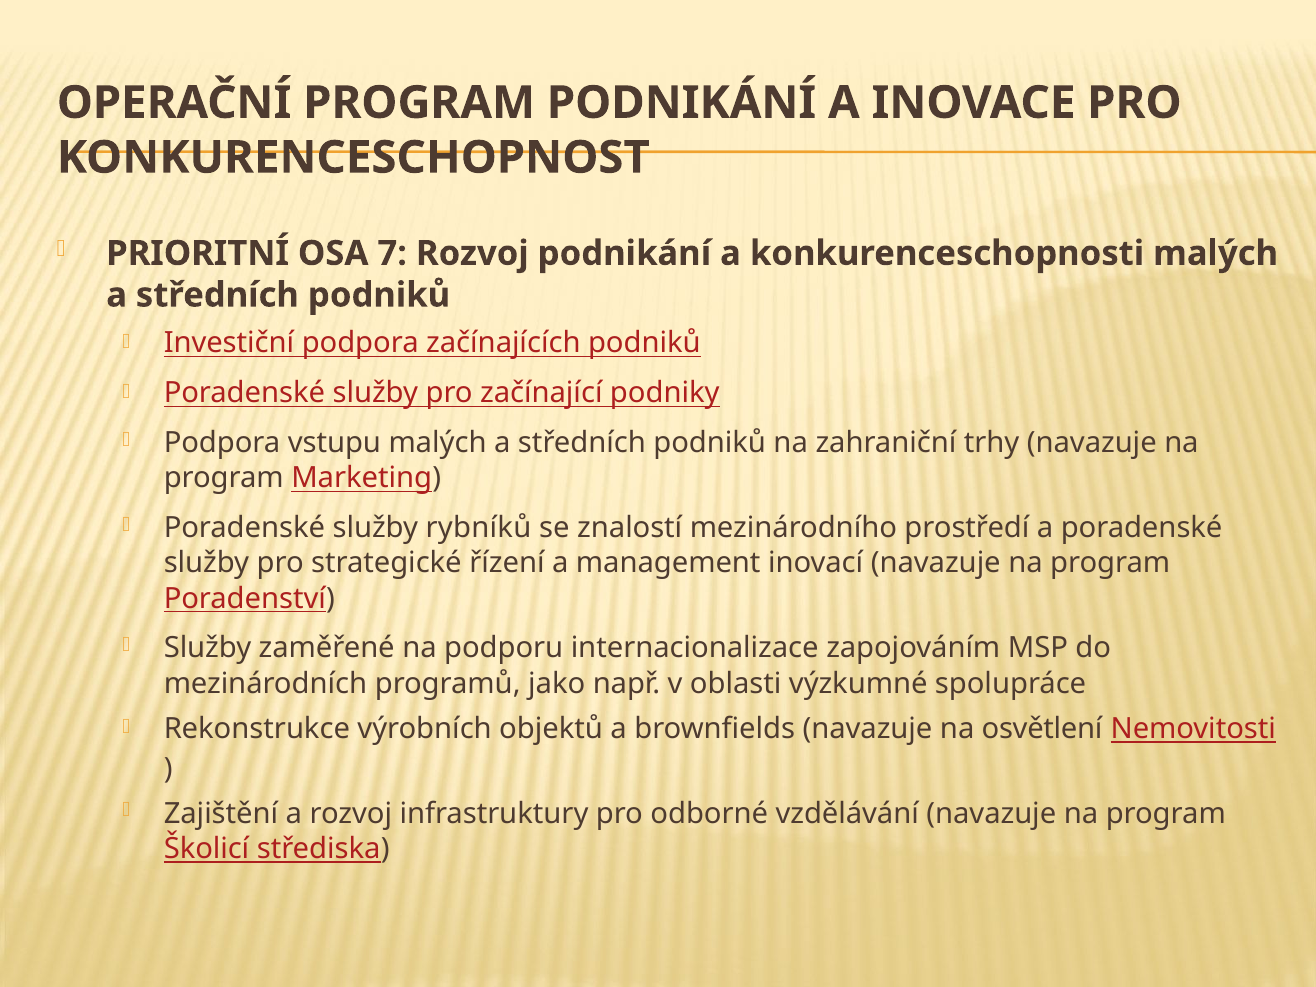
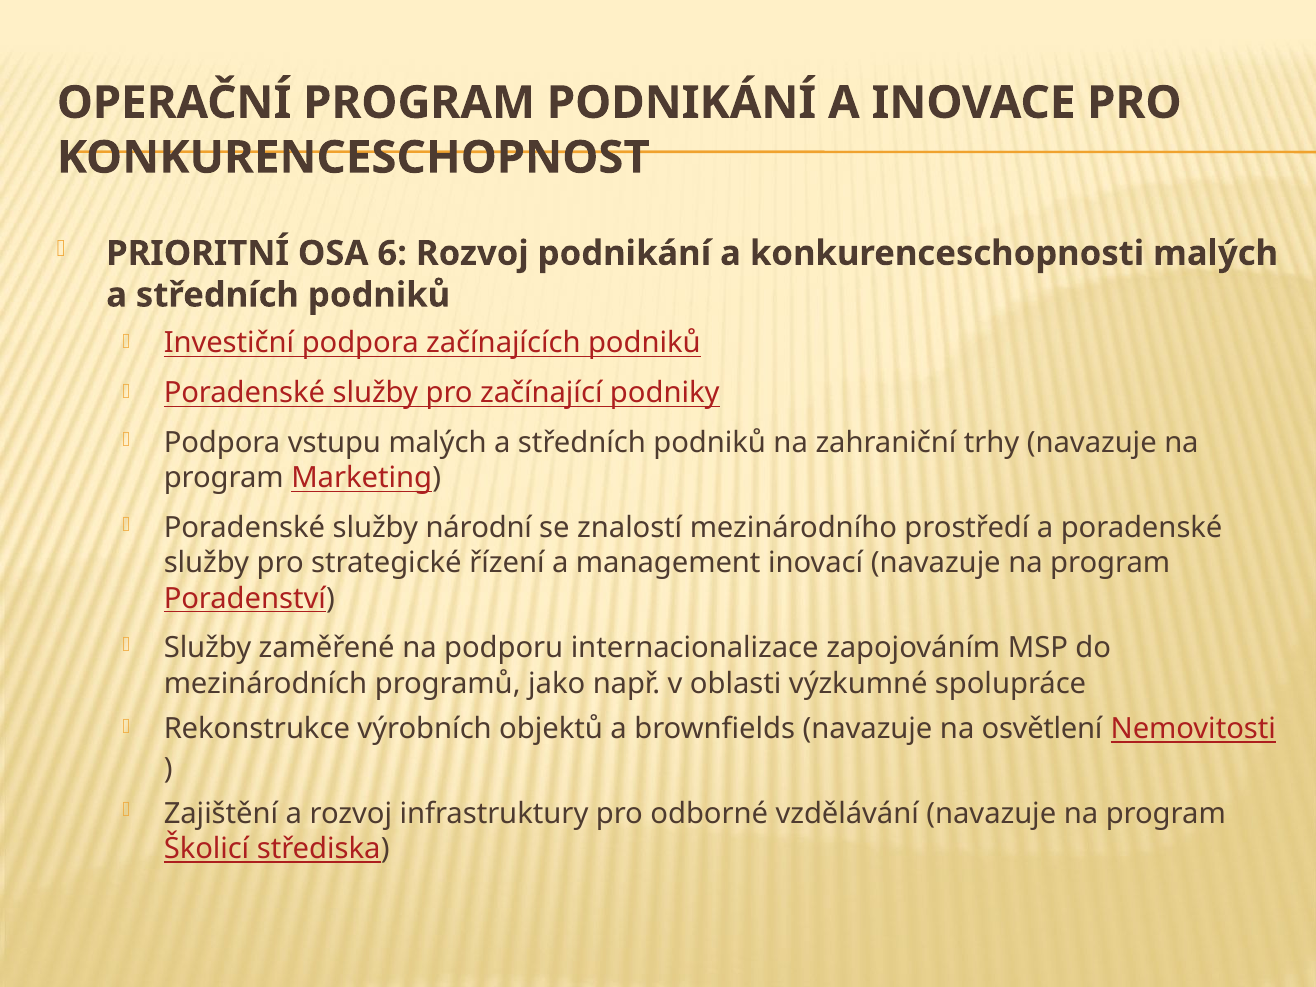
7: 7 -> 6
rybníků: rybníků -> národní
